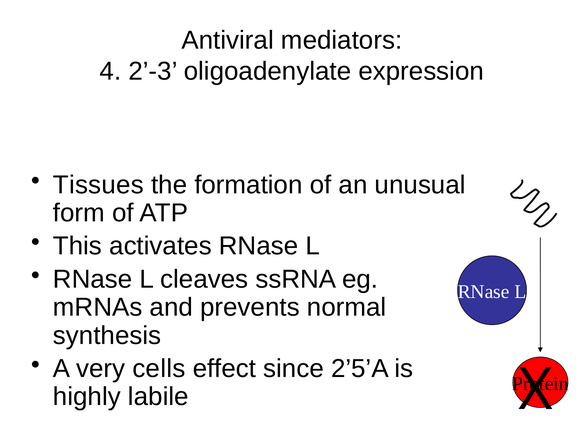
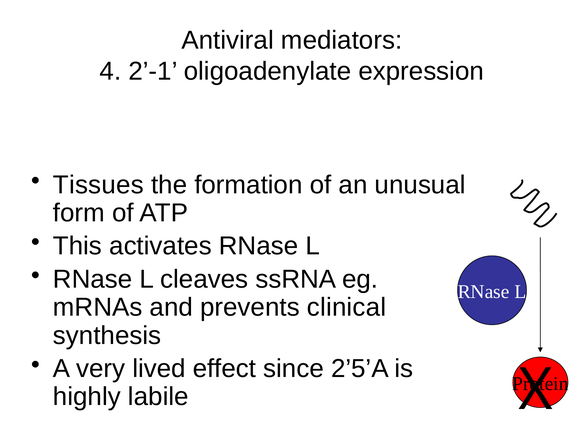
2’-3: 2’-3 -> 2’-1
normal: normal -> clinical
cells: cells -> lived
